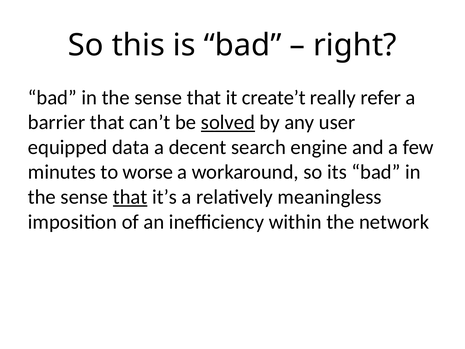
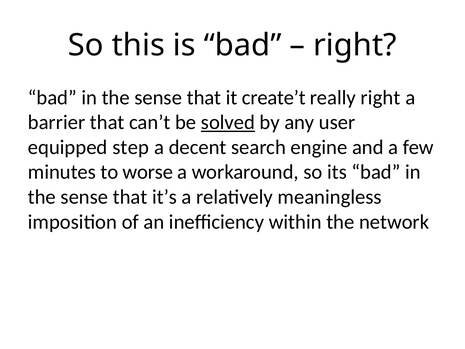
really refer: refer -> right
data: data -> step
that at (130, 197) underline: present -> none
